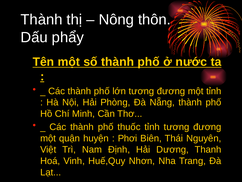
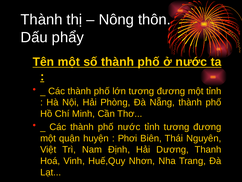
phố thuốc: thuốc -> nước
